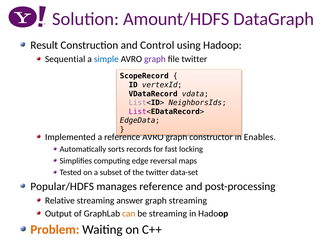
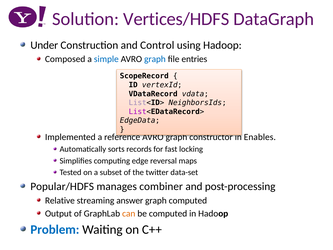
Amount/HDFS: Amount/HDFS -> Vertices/HDFS
Result: Result -> Under
Sequential: Sequential -> Composed
graph at (155, 59) colour: purple -> blue
file twitter: twitter -> entries
manages reference: reference -> combiner
graph streaming: streaming -> computed
be streaming: streaming -> computed
Problem colour: orange -> blue
